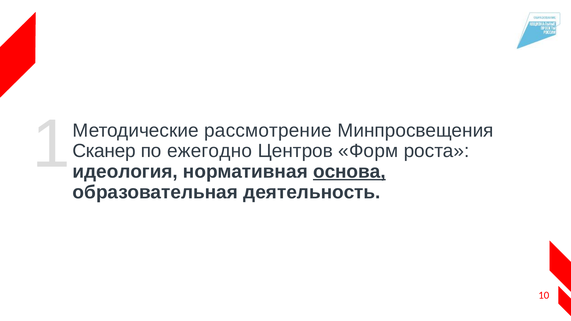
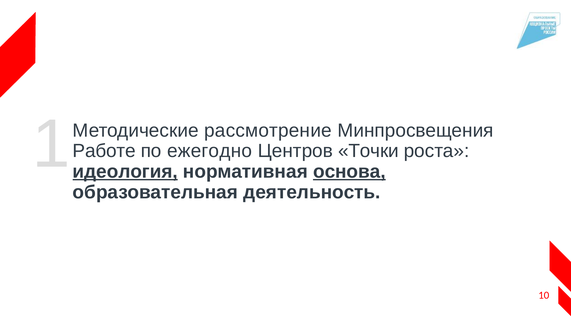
Сканер: Сканер -> Работе
Форм: Форм -> Точки
идеология underline: none -> present
